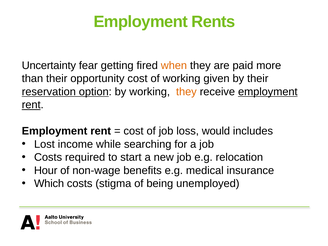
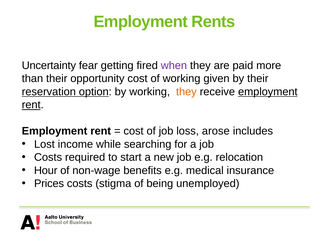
when colour: orange -> purple
would: would -> arose
Which: Which -> Prices
